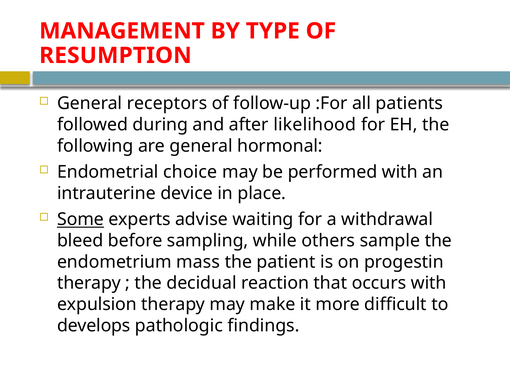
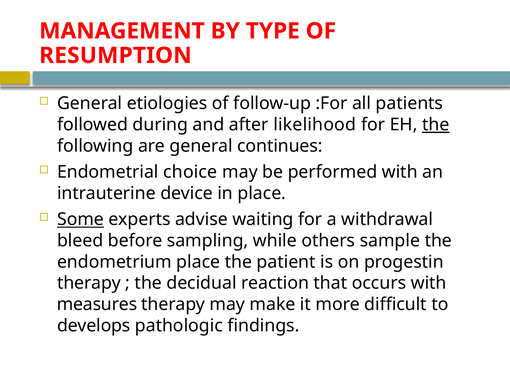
receptors: receptors -> etiologies
the at (436, 125) underline: none -> present
hormonal: hormonal -> continues
endometrium mass: mass -> place
expulsion: expulsion -> measures
